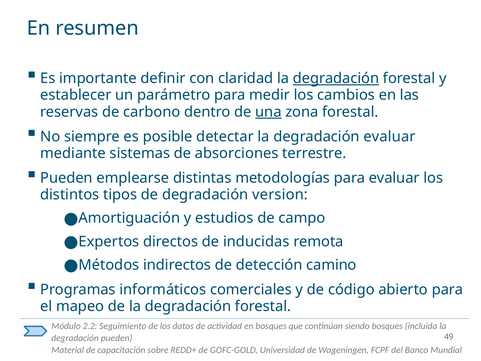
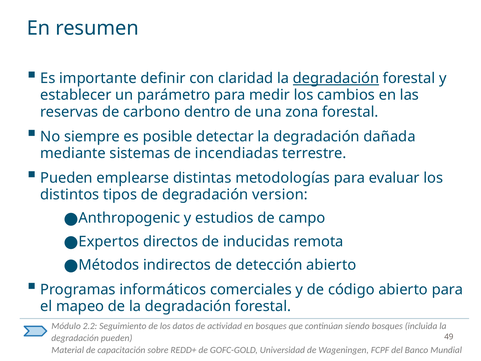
una underline: present -> none
degradación evaluar: evaluar -> dañada
absorciones: absorciones -> incendiadas
Amortiguación: Amortiguación -> Anthropogenic
detección camino: camino -> abierto
